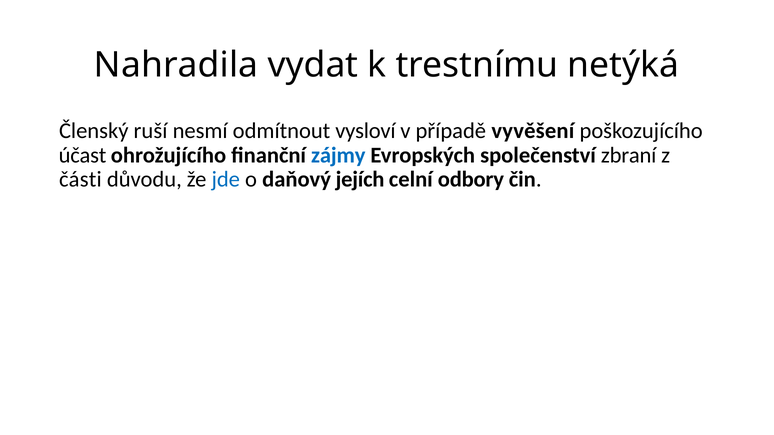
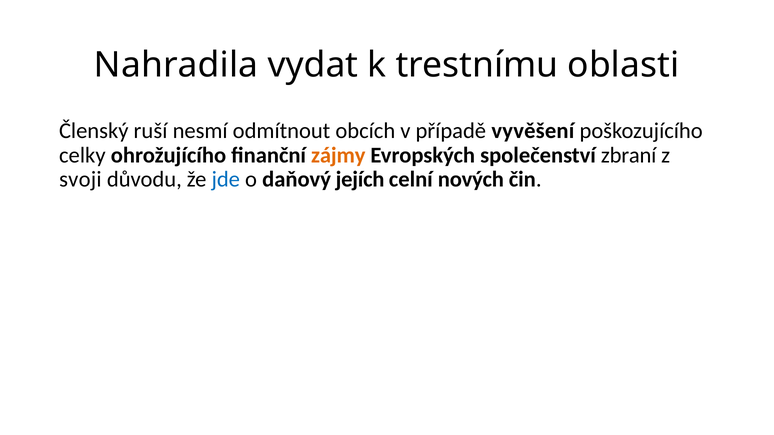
netýká: netýká -> oblasti
vysloví: vysloví -> obcích
účast: účast -> celky
zájmy colour: blue -> orange
části: části -> svoji
odbory: odbory -> nových
